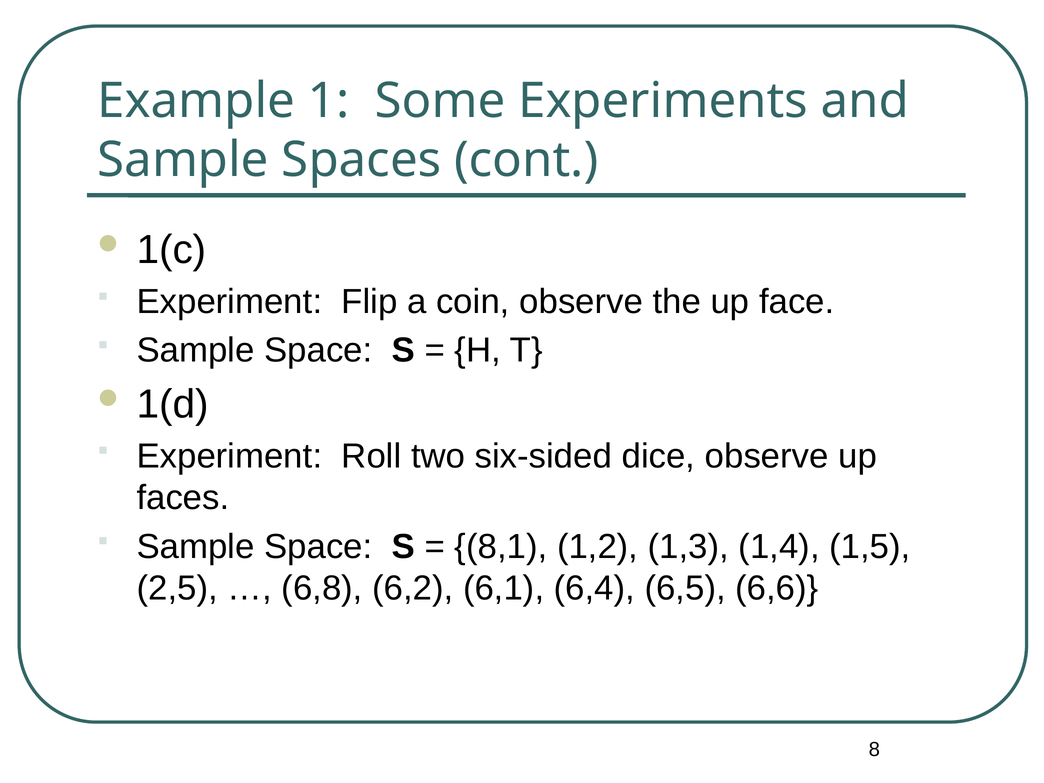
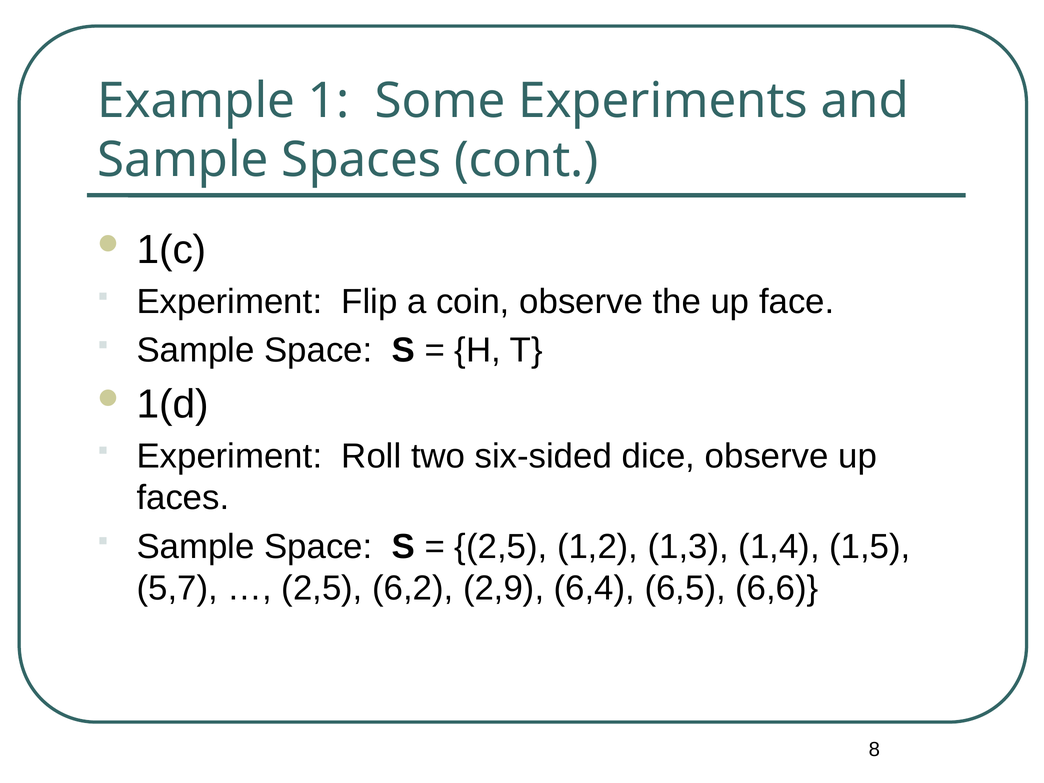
8,1 at (501, 547): 8,1 -> 2,5
2,5: 2,5 -> 5,7
6,8 at (322, 588): 6,8 -> 2,5
6,1: 6,1 -> 2,9
